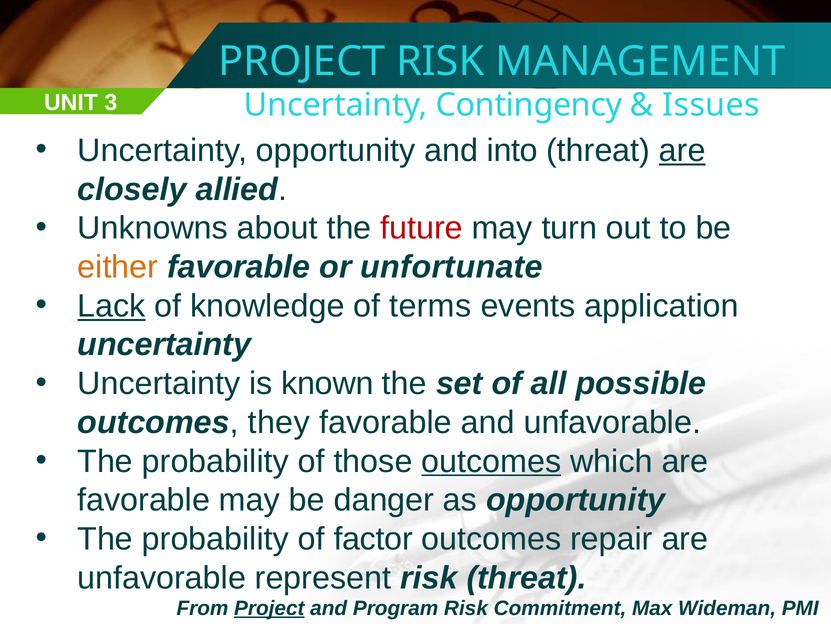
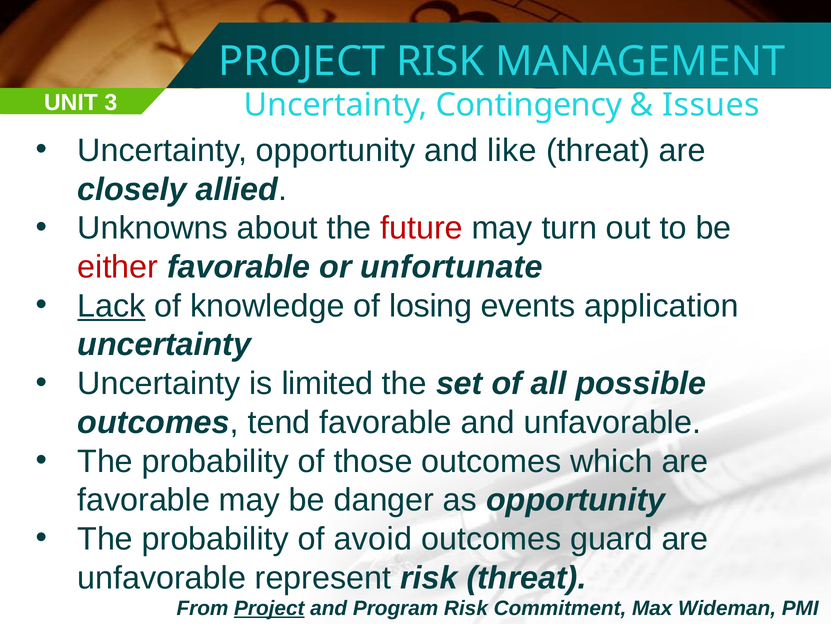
into: into -> like
are at (682, 150) underline: present -> none
either colour: orange -> red
terms: terms -> losing
known: known -> limited
they: they -> tend
outcomes at (491, 461) underline: present -> none
factor: factor -> avoid
repair: repair -> guard
